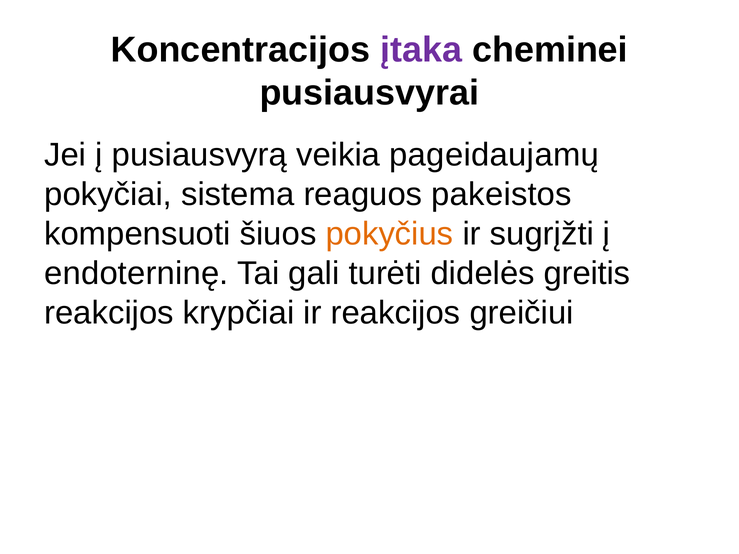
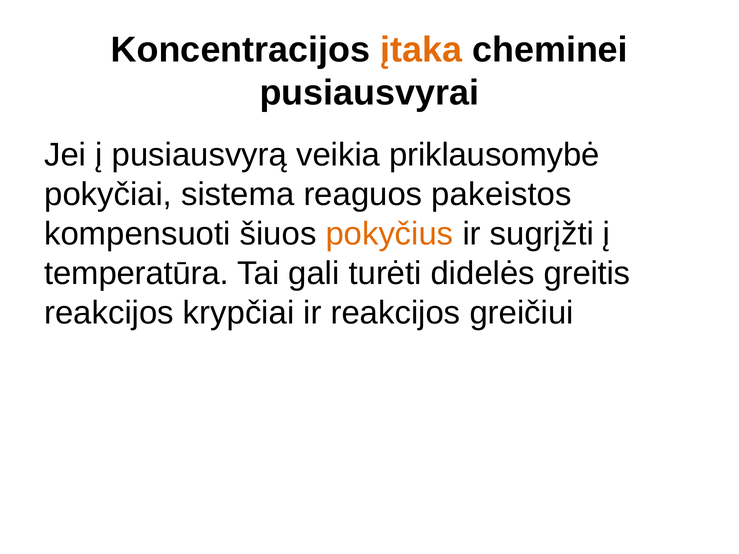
įtaka colour: purple -> orange
pageidaujamų: pageidaujamų -> priklausomybė
endoterninę: endoterninę -> temperatūra
